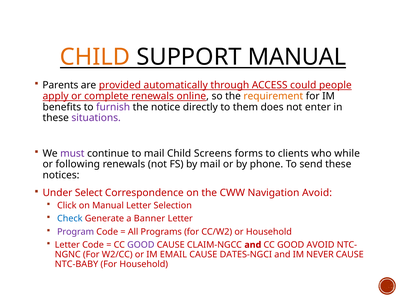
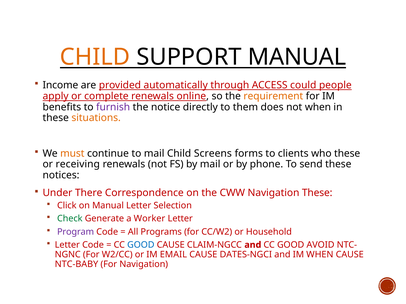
Parents: Parents -> Income
not enter: enter -> when
situations colour: purple -> orange
must colour: purple -> orange
who while: while -> these
following: following -> receiving
Select: Select -> There
Navigation Avoid: Avoid -> These
Check colour: blue -> green
Banner: Banner -> Worker
GOOD at (141, 245) colour: purple -> blue
IM NEVER: NEVER -> WHEN
For Household: Household -> Navigation
